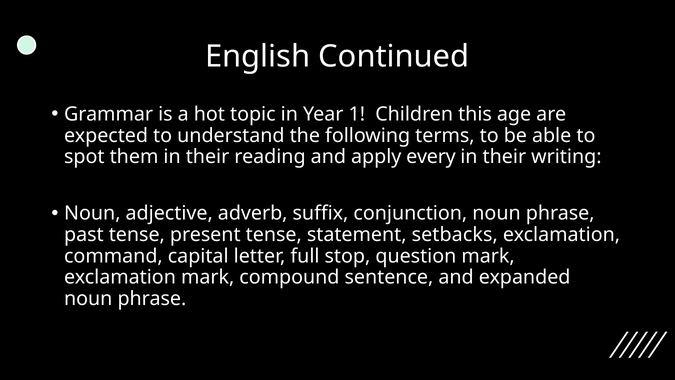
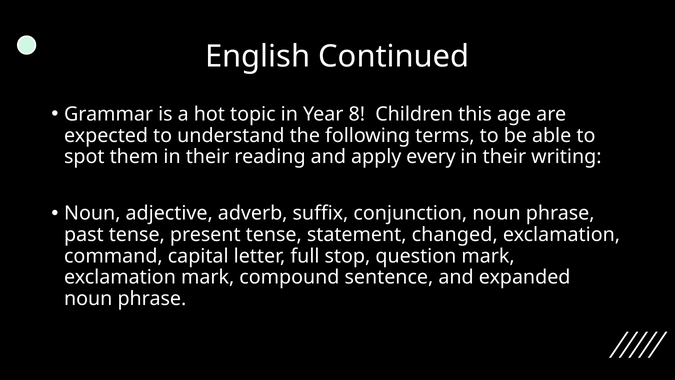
1: 1 -> 8
setbacks: setbacks -> changed
